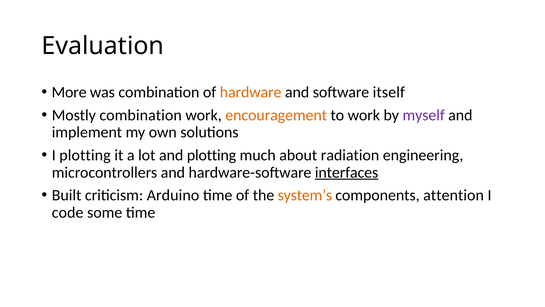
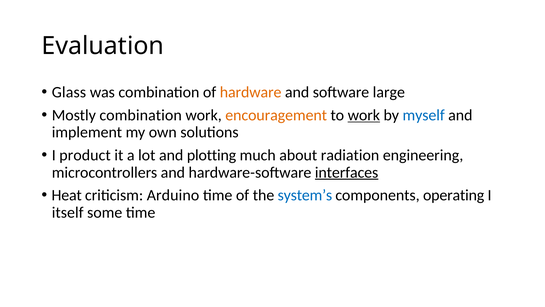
More: More -> Glass
itself: itself -> large
work at (364, 115) underline: none -> present
myself colour: purple -> blue
I plotting: plotting -> product
Built: Built -> Heat
system’s colour: orange -> blue
attention: attention -> operating
code: code -> itself
